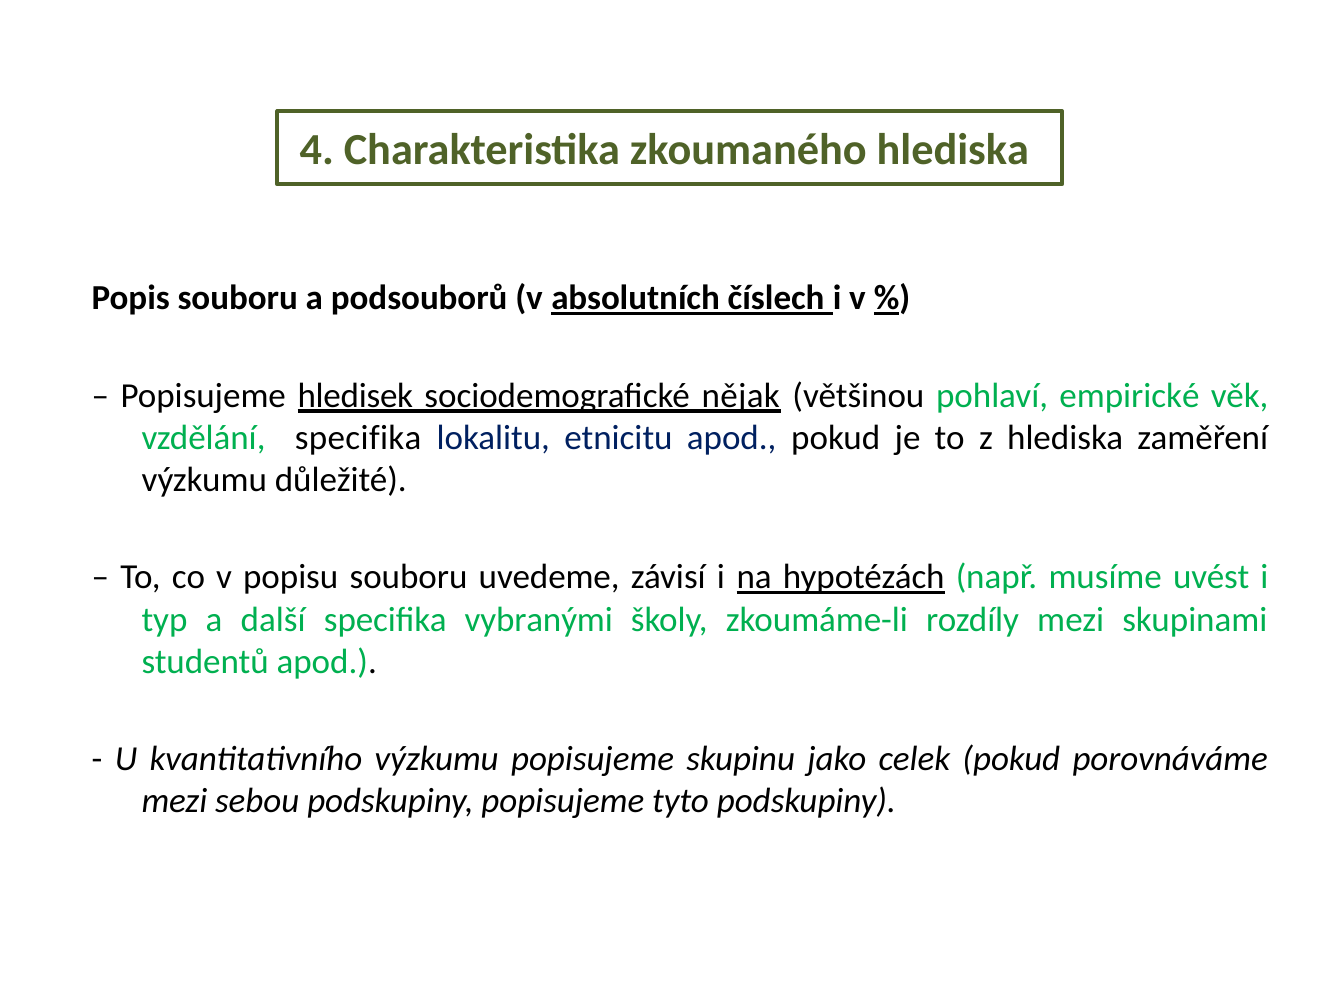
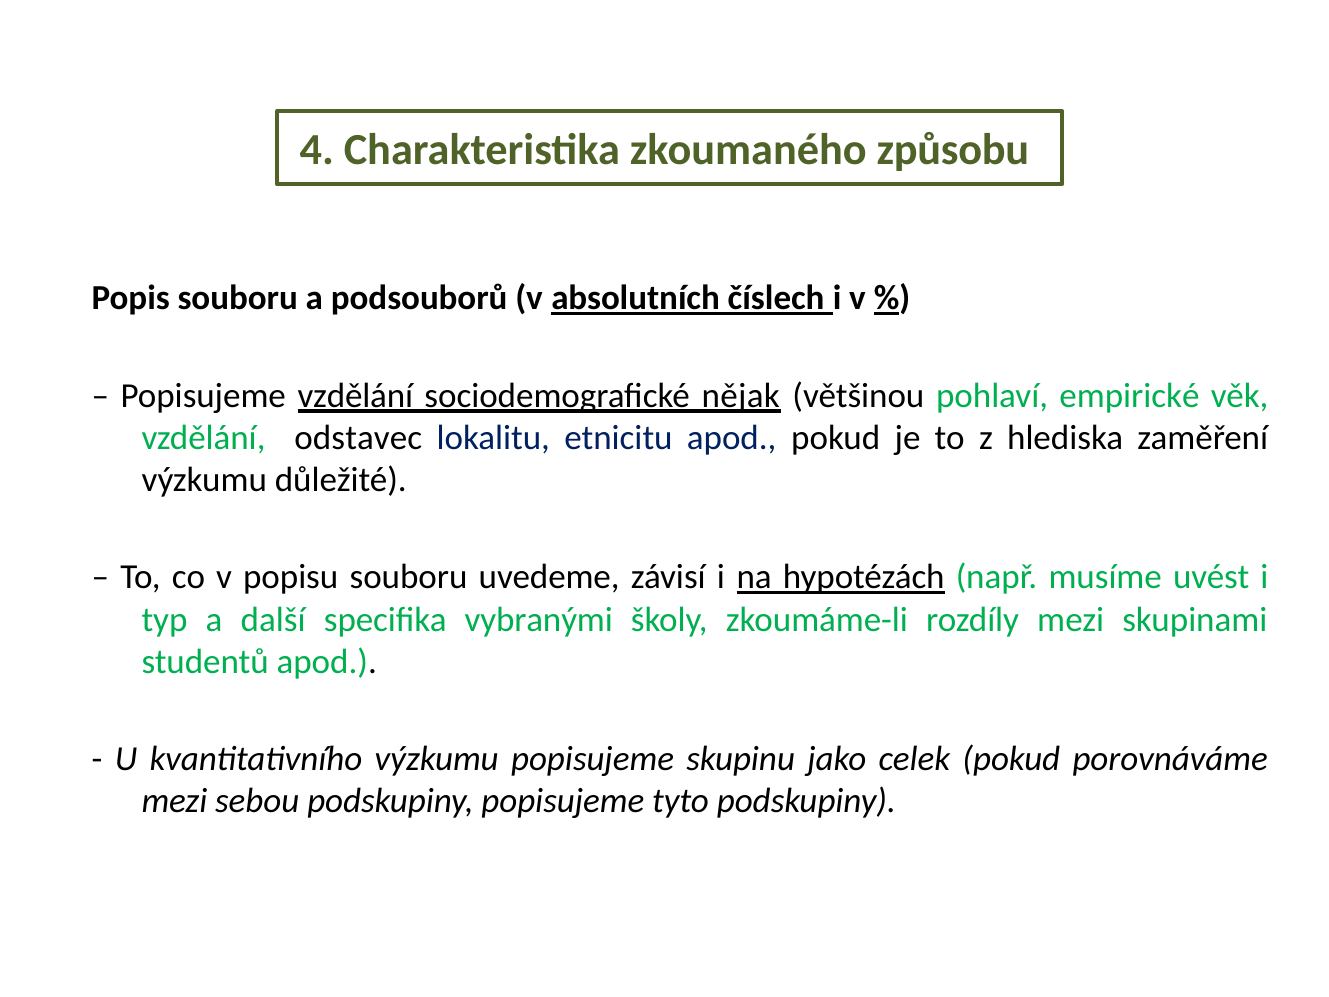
zkoumaného hlediska: hlediska -> způsobu
Popisujeme hledisek: hledisek -> vzdělání
vzdělání specifika: specifika -> odstavec
